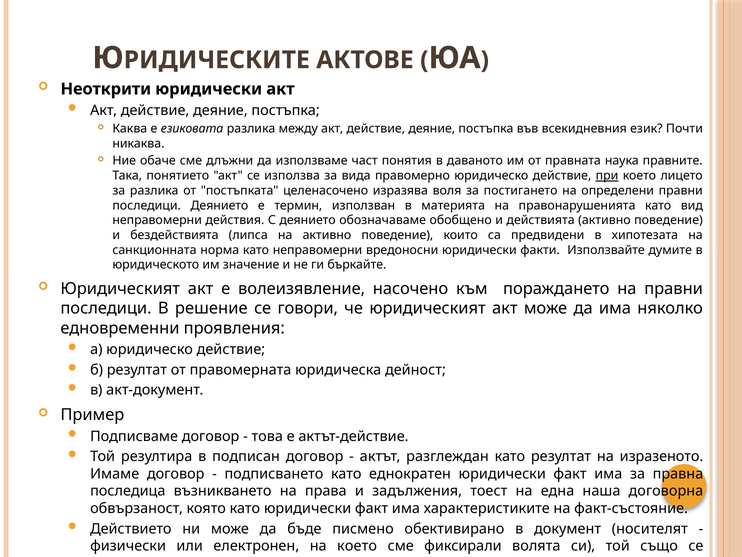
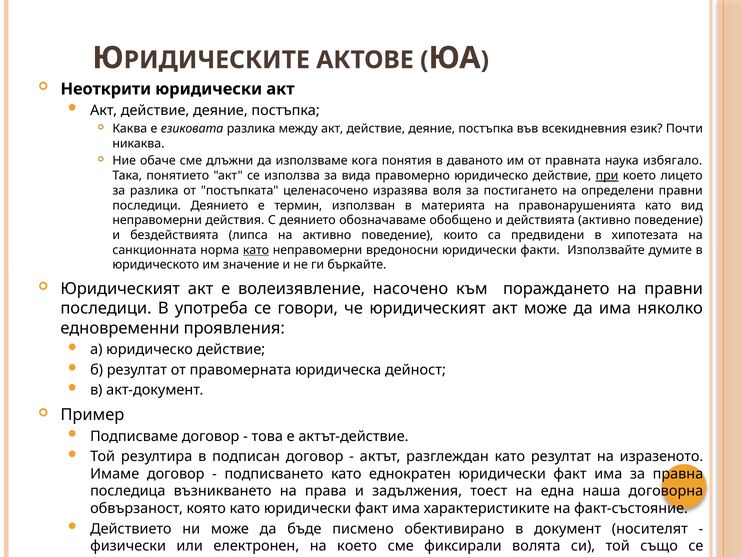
част: част -> кога
правните: правните -> избягало
като at (256, 250) underline: none -> present
решение: решение -> употреба
